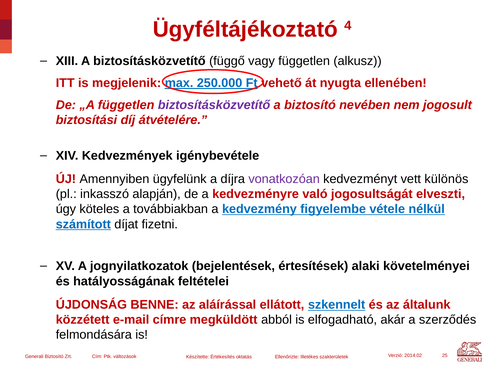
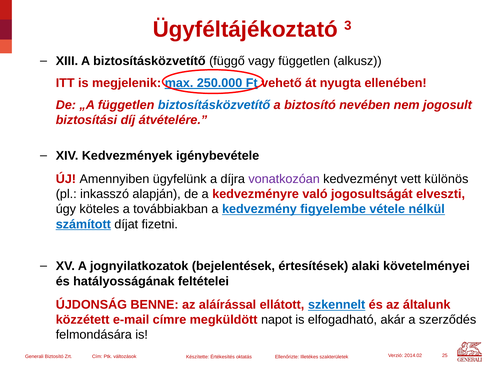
4: 4 -> 3
biztosításközvetítő at (214, 105) colour: purple -> blue
abból: abból -> napot
